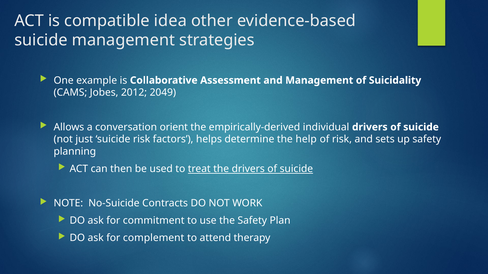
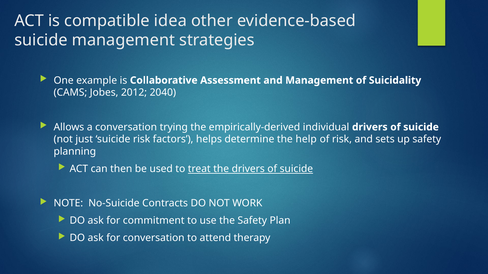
2049: 2049 -> 2040
orient: orient -> trying
for complement: complement -> conversation
